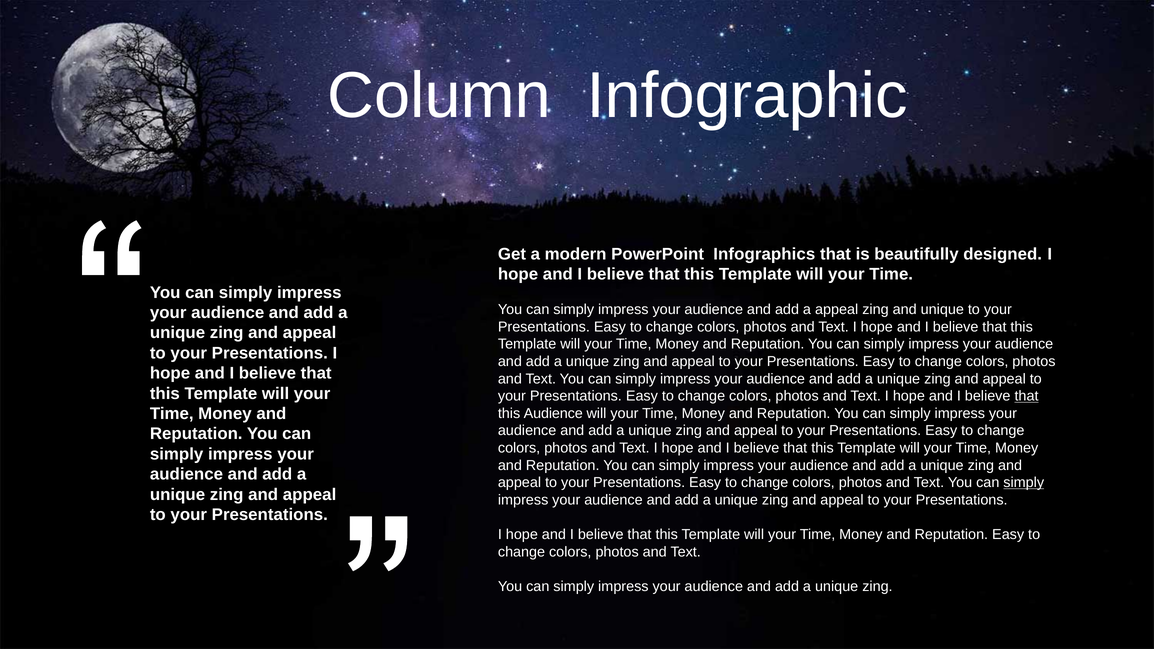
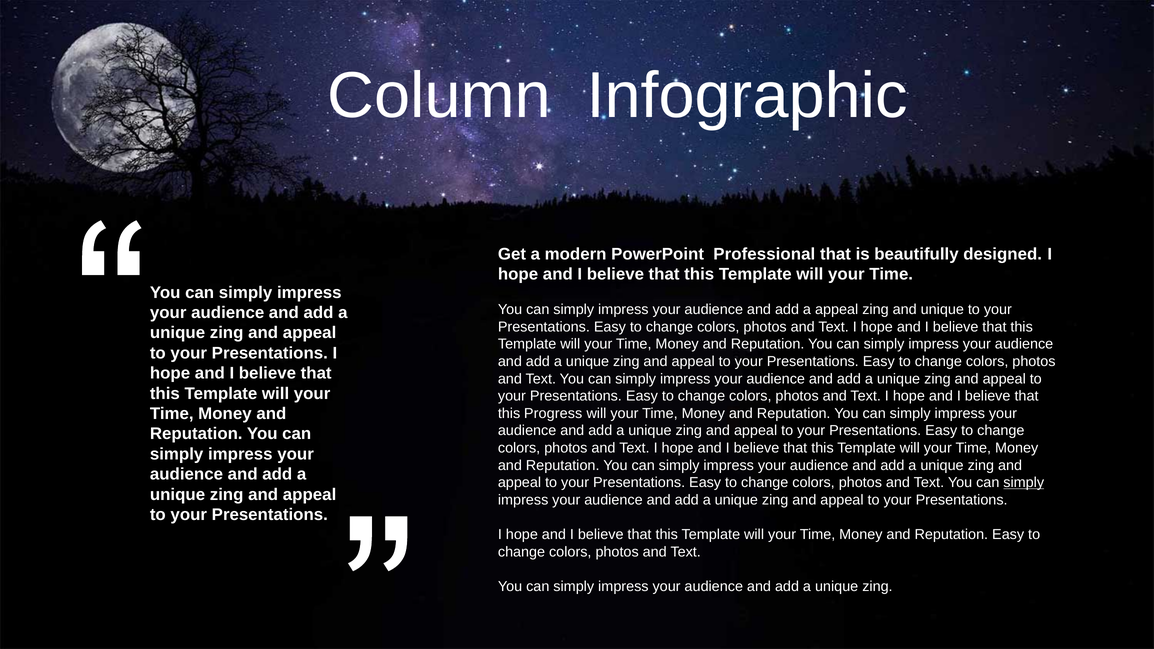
Infographics: Infographics -> Professional
that at (1027, 396) underline: present -> none
this Audience: Audience -> Progress
